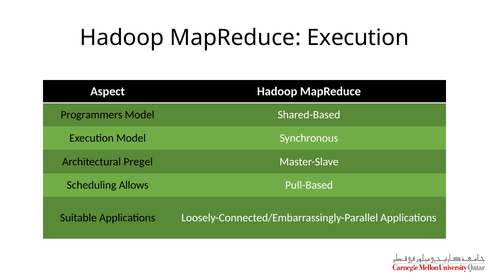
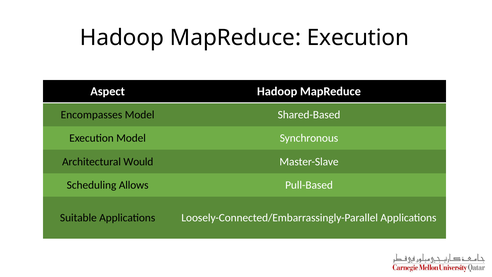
Programmers: Programmers -> Encompasses
Pregel: Pregel -> Would
